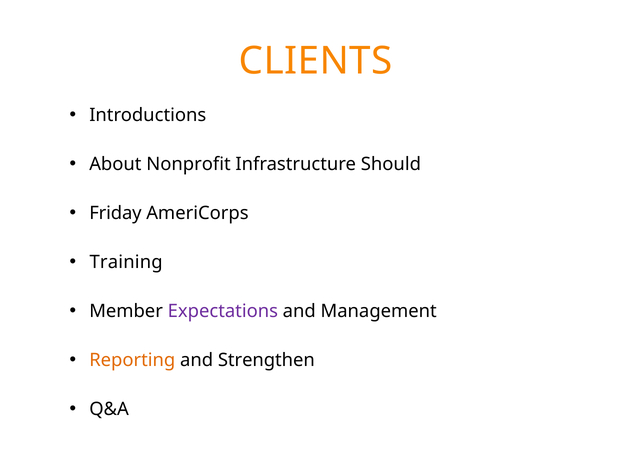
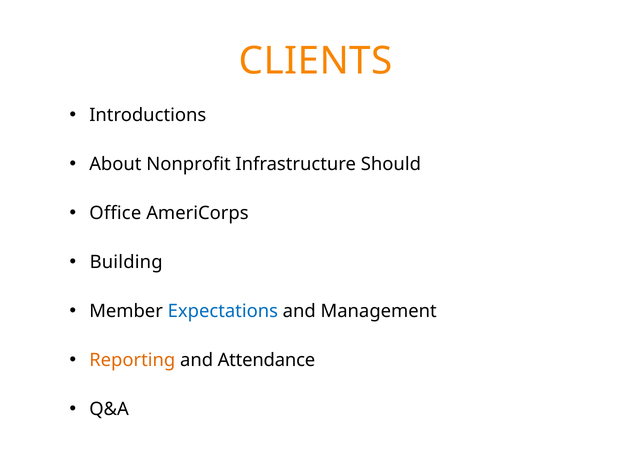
Friday: Friday -> Office
Training: Training -> Building
Expectations colour: purple -> blue
Strengthen: Strengthen -> Attendance
